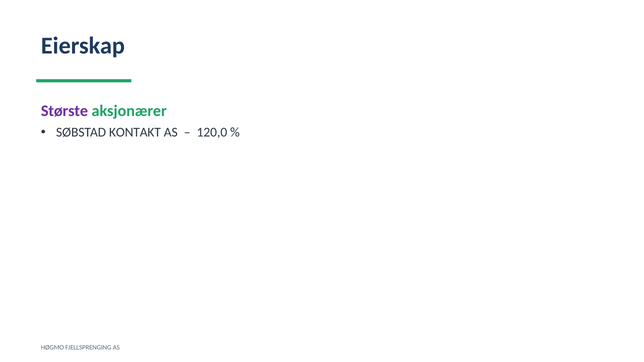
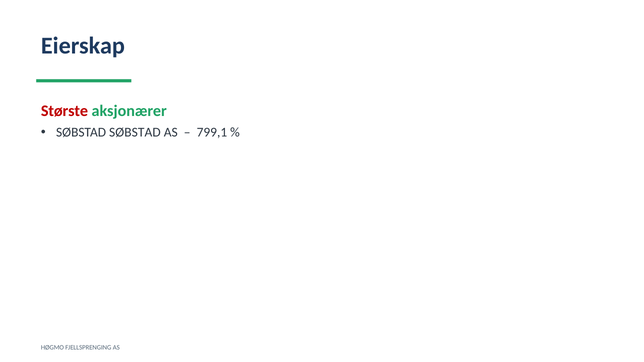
Største colour: purple -> red
SØBSTAD KONTAKT: KONTAKT -> SØBSTAD
120,0: 120,0 -> 799,1
